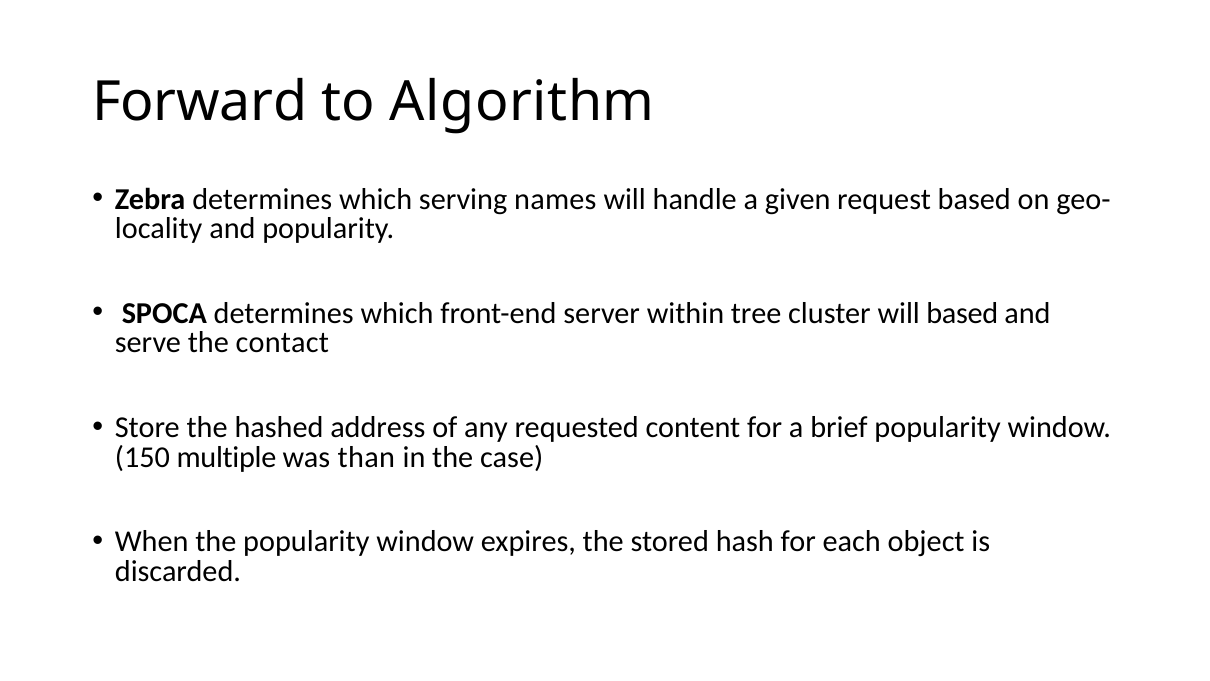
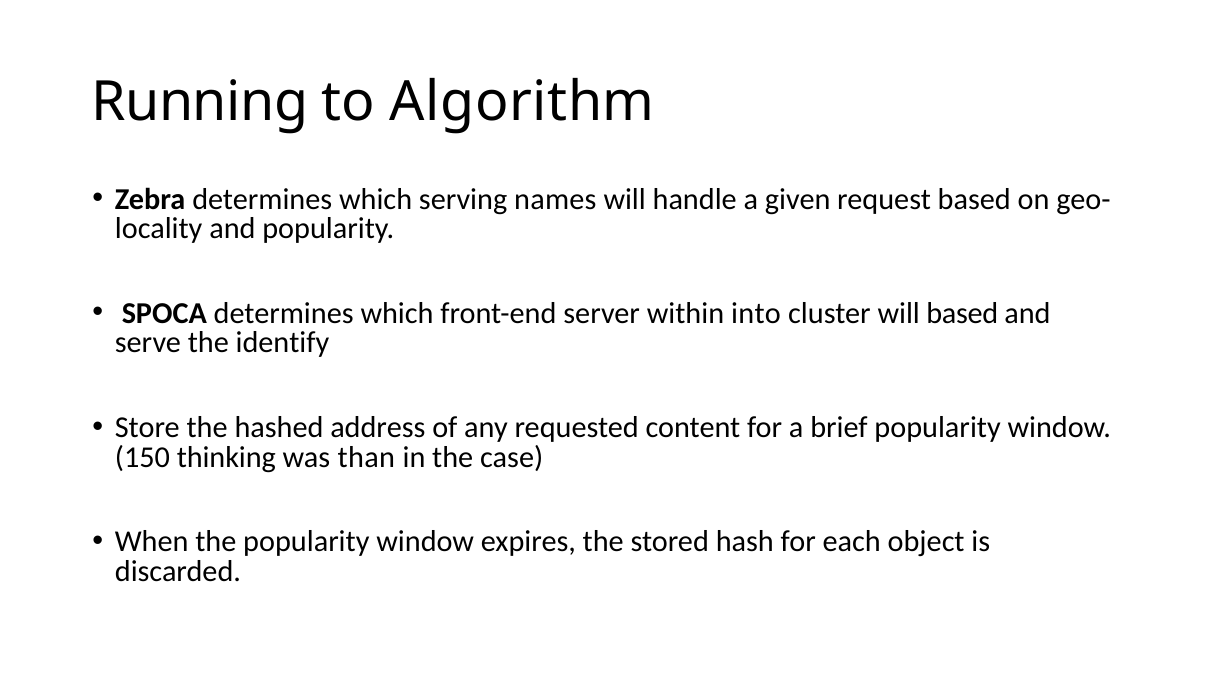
Forward: Forward -> Running
tree: tree -> into
contact: contact -> identify
multiple: multiple -> thinking
